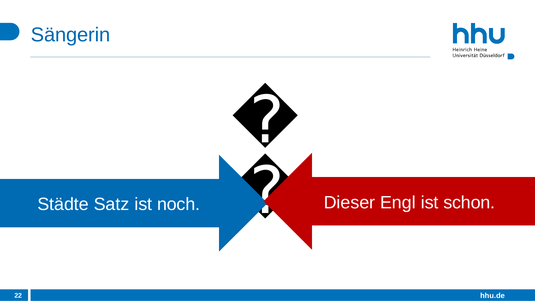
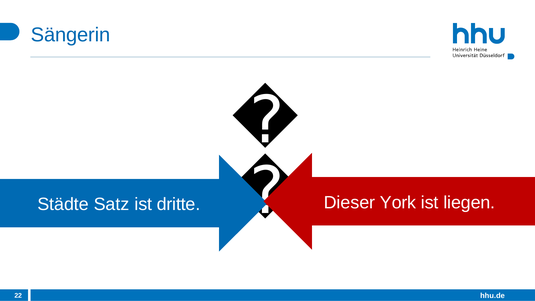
noch: noch -> dritte
Engl: Engl -> York
schon: schon -> liegen
